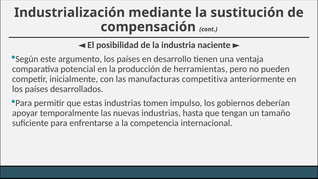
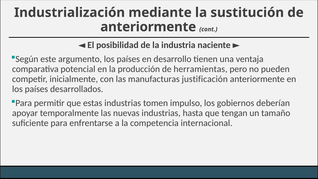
compensación at (148, 27): compensación -> anteriormente
competitiva: competitiva -> justificación
